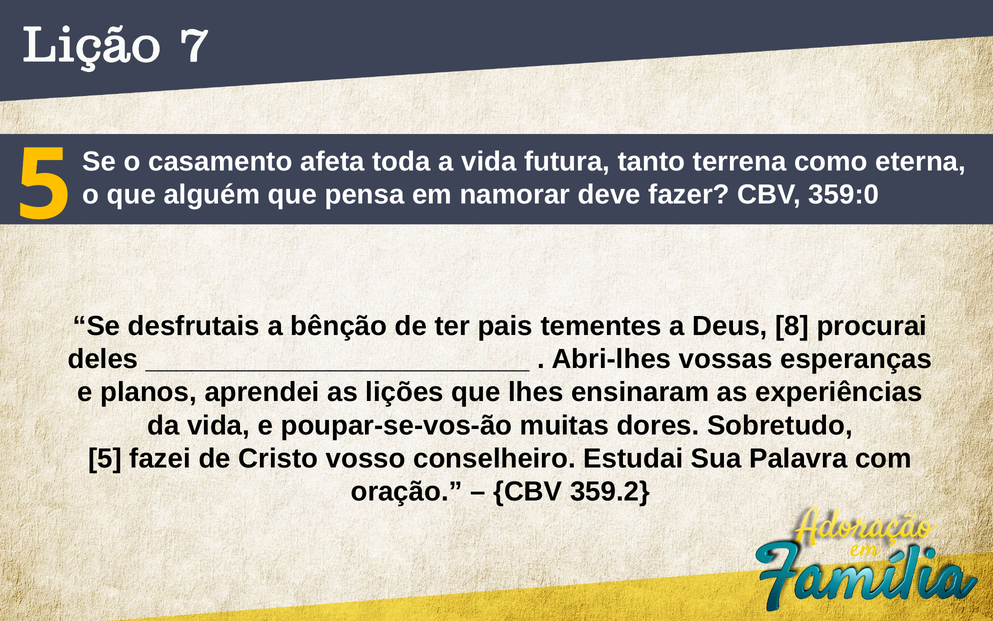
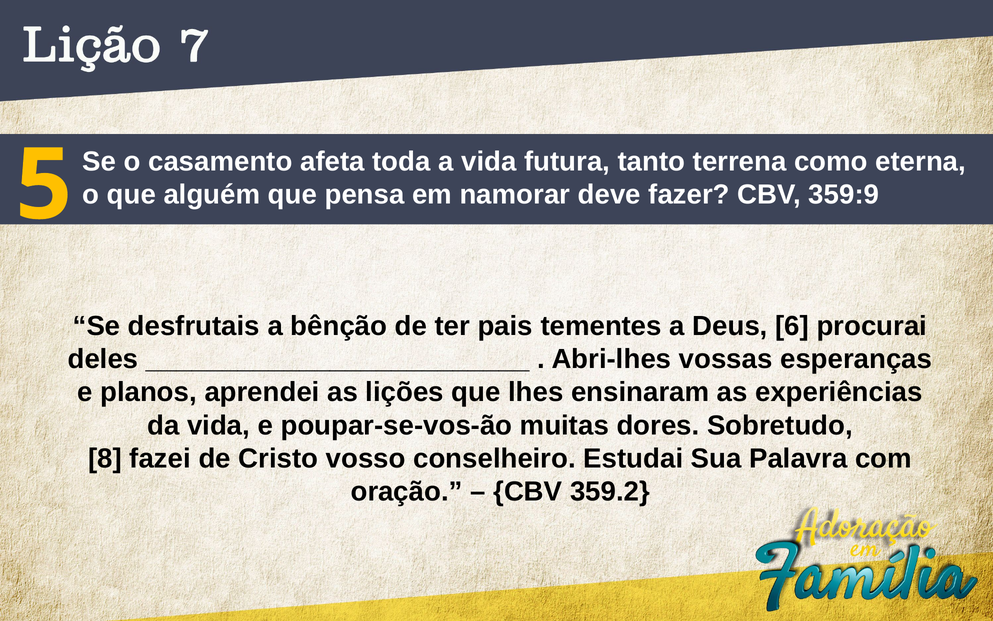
359:0: 359:0 -> 359:9
8: 8 -> 6
5 at (105, 458): 5 -> 8
